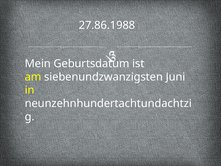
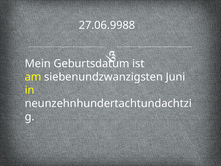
27.86.1988: 27.86.1988 -> 27.06.9988
